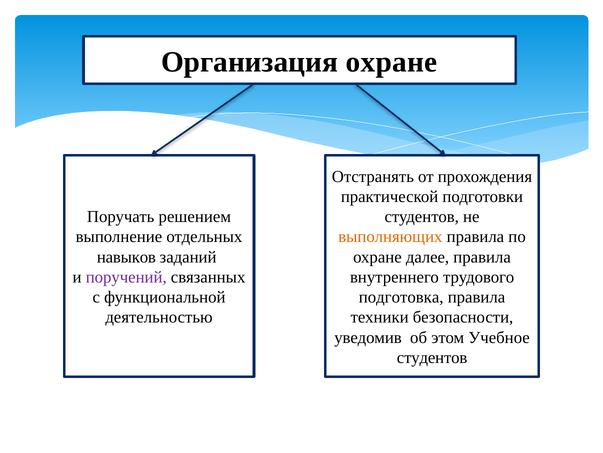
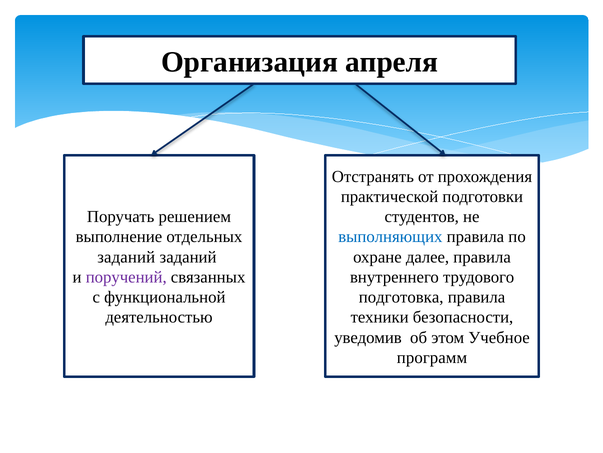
Организация охране: охране -> апреля
выполняющих colour: orange -> blue
навыков at (126, 257): навыков -> заданий
студентов at (432, 357): студентов -> программ
